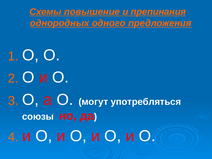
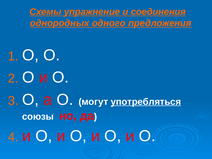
повышение: повышение -> упражнение
препинания: препинания -> соединения
употребляться underline: none -> present
